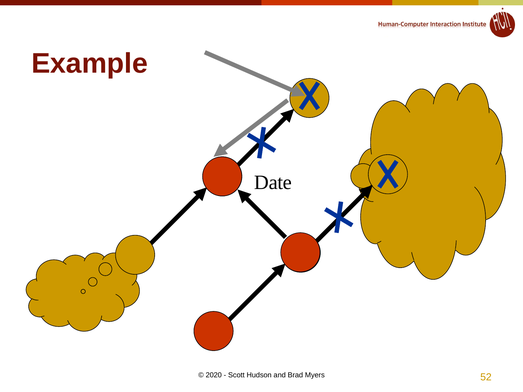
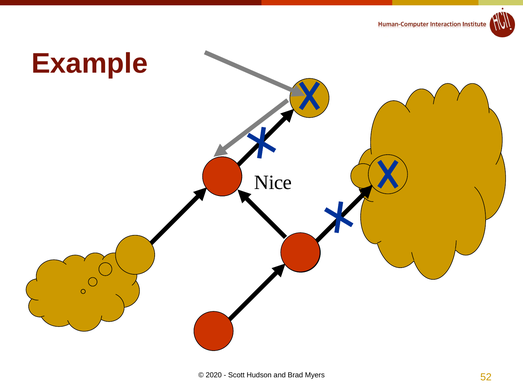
Date: Date -> Nice
